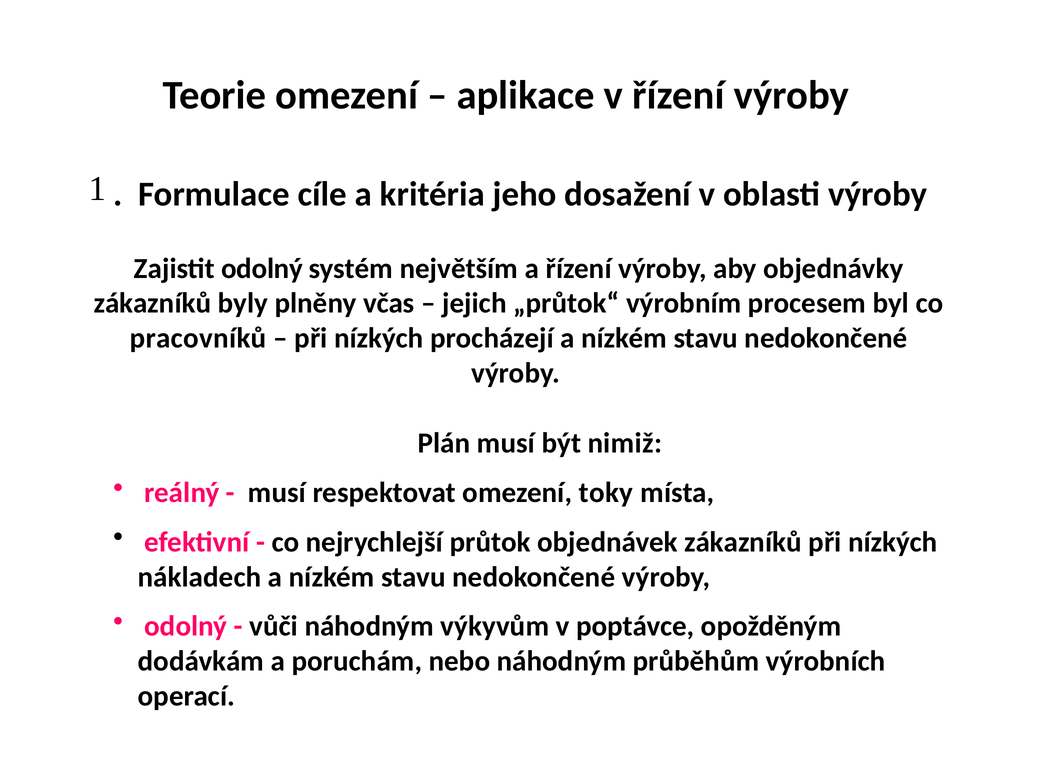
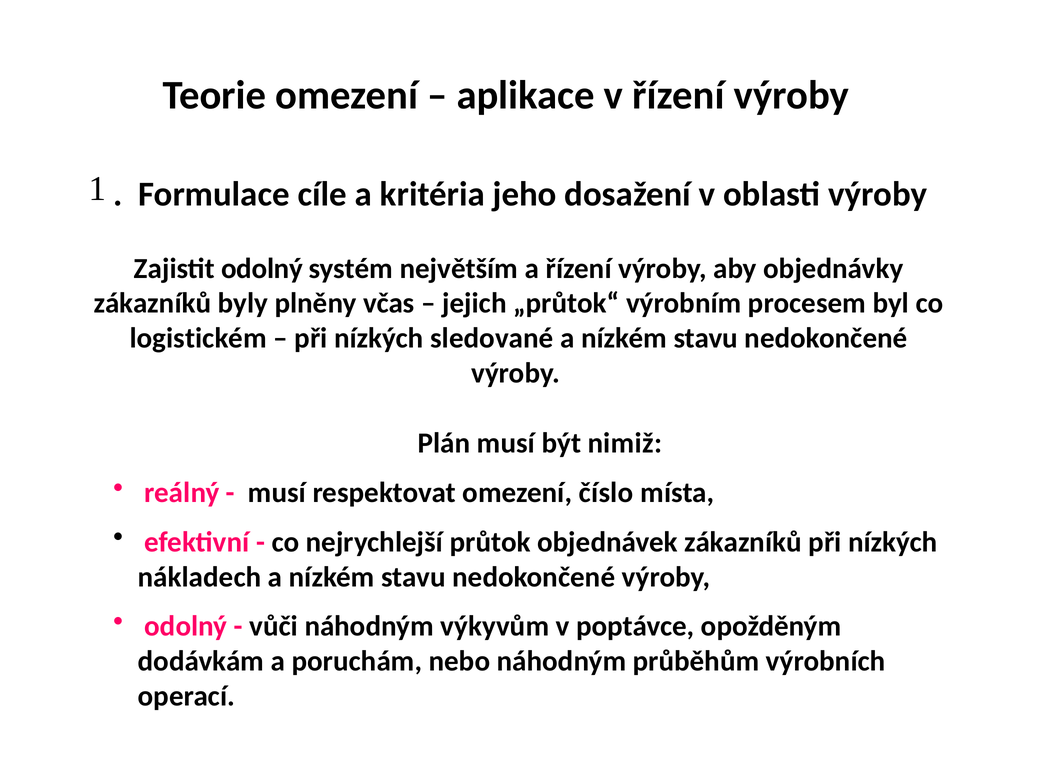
pracovníků: pracovníků -> logistickém
procházejí: procházejí -> sledované
toky: toky -> číslo
